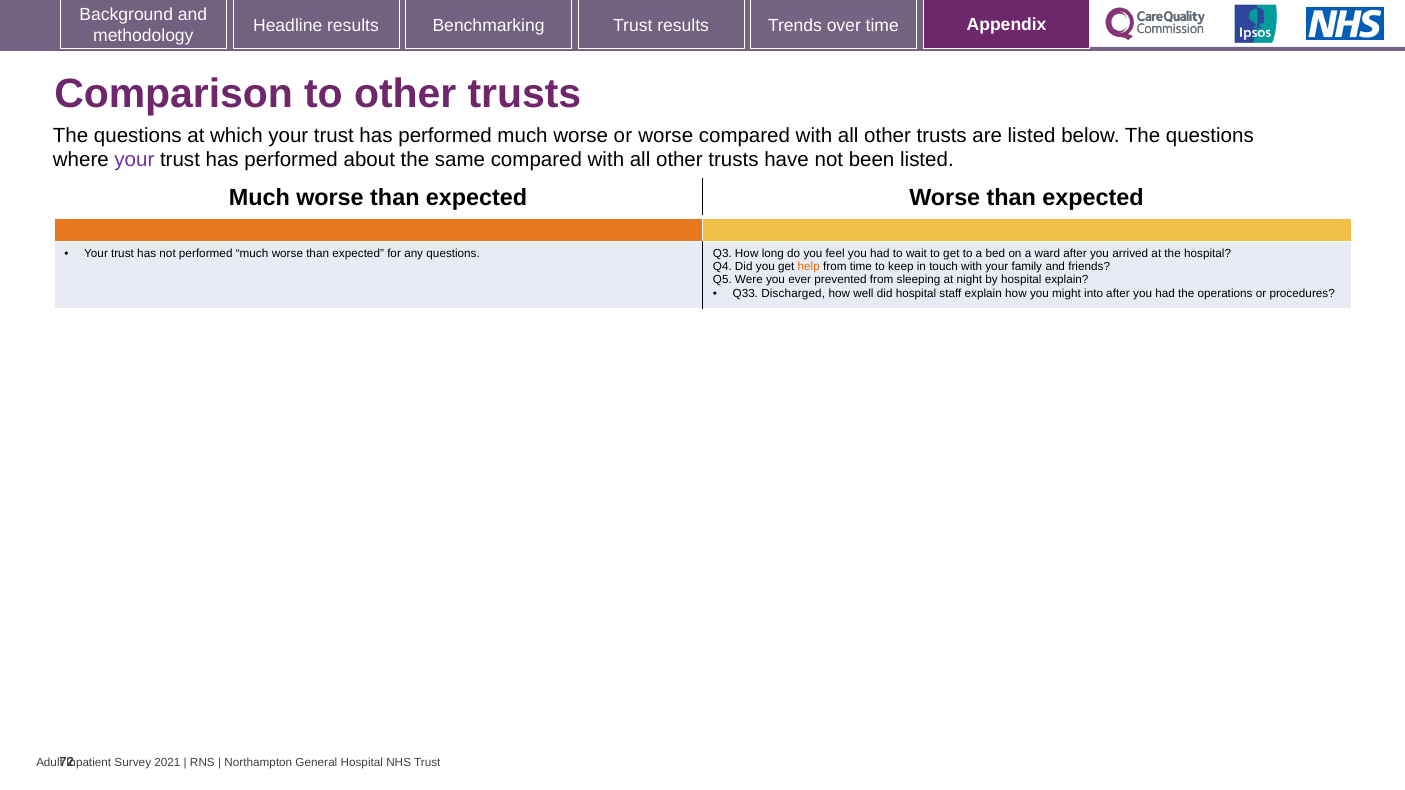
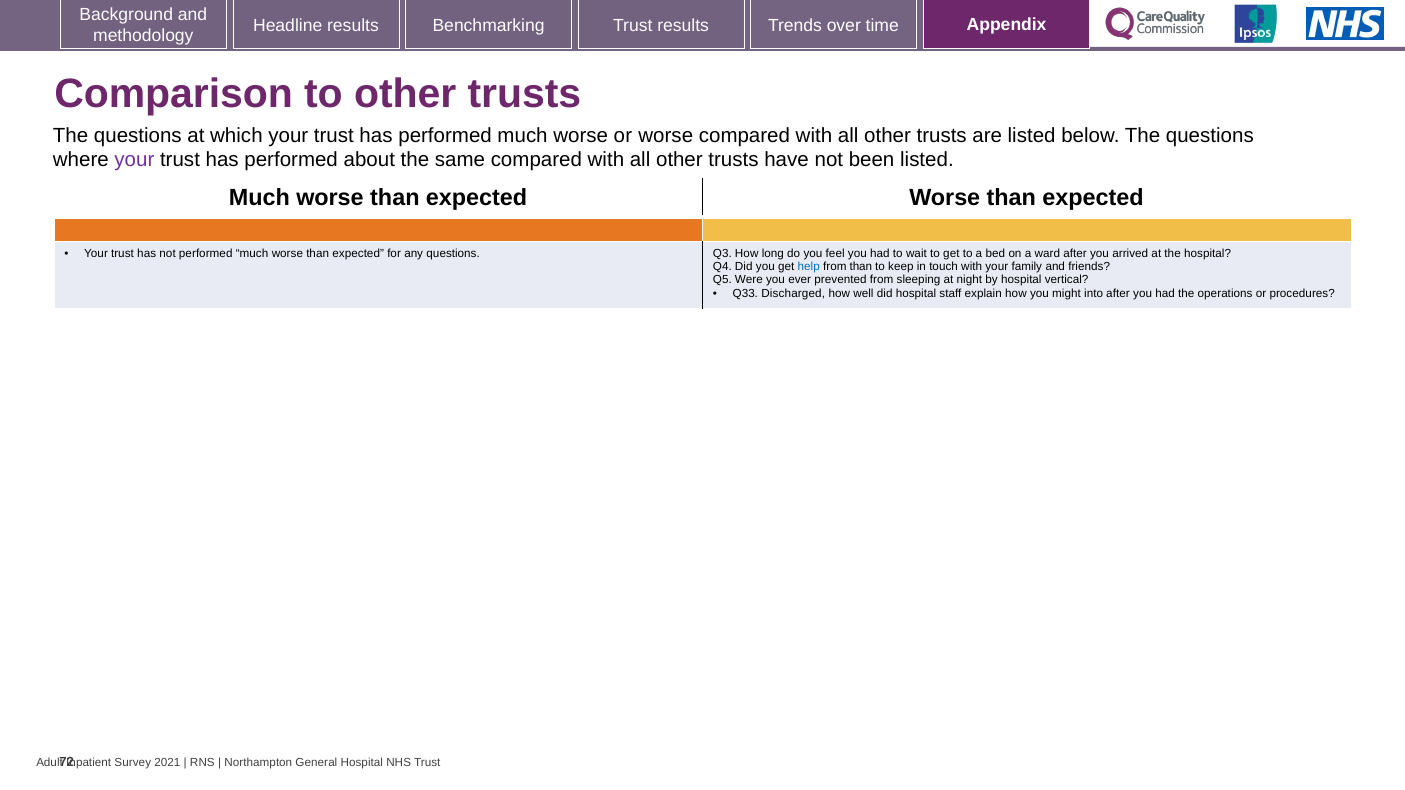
help colour: orange -> blue
from time: time -> than
hospital explain: explain -> vertical
